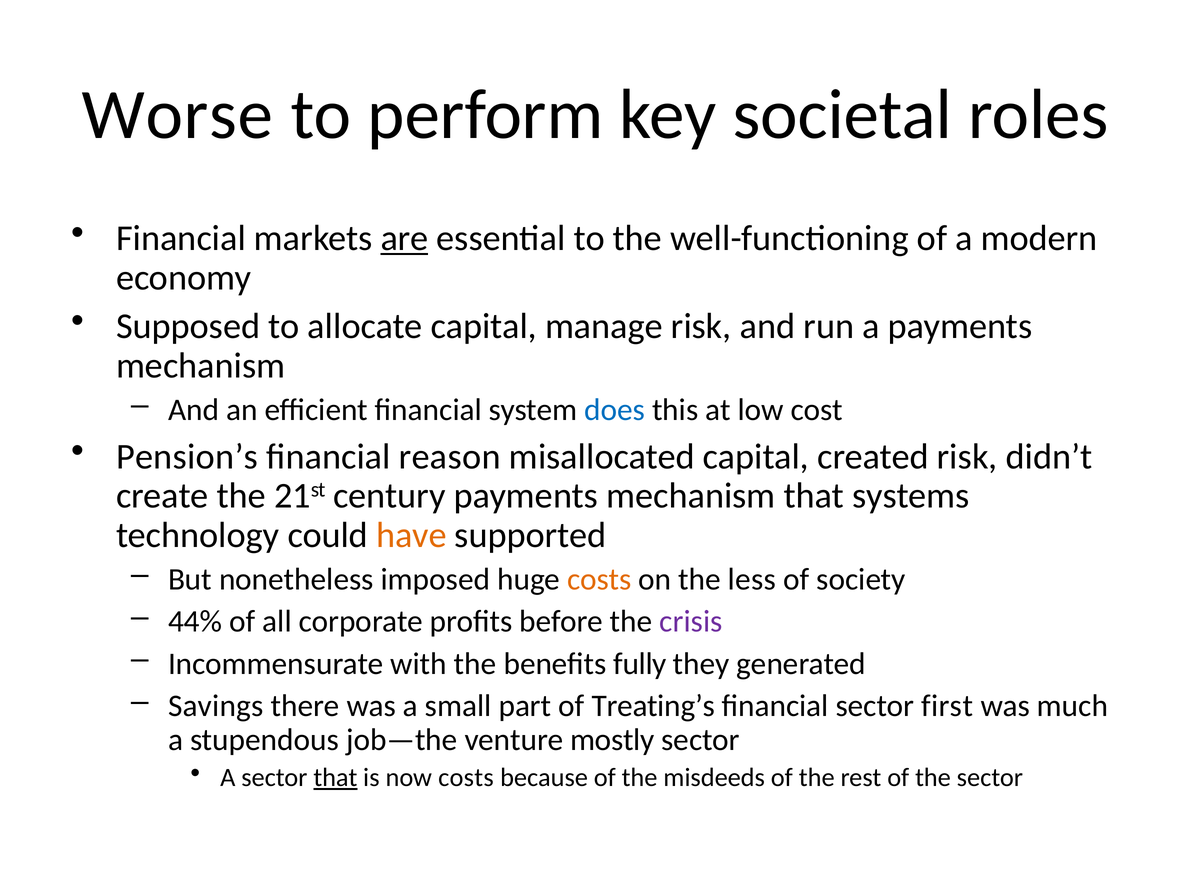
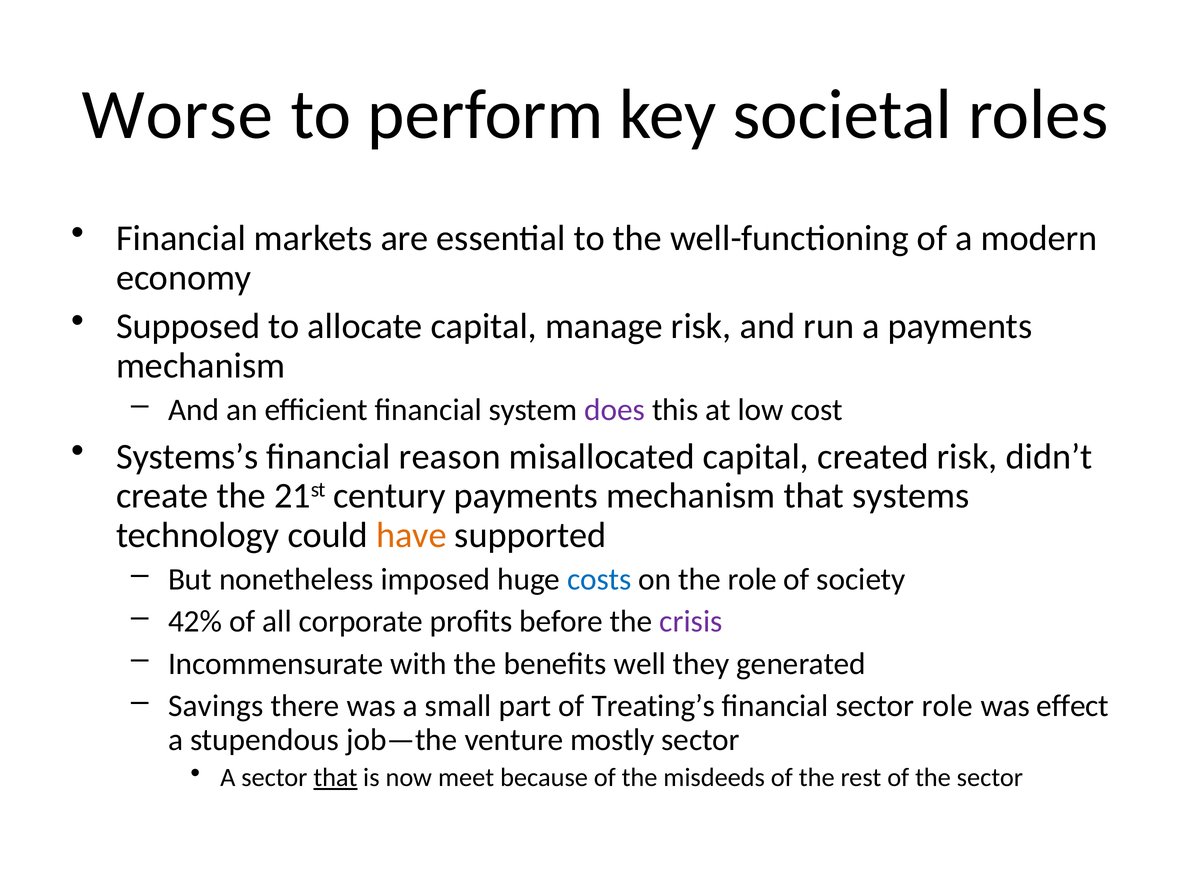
are underline: present -> none
does colour: blue -> purple
Pension’s: Pension’s -> Systems’s
costs at (599, 580) colour: orange -> blue
the less: less -> role
44%: 44% -> 42%
fully: fully -> well
sector first: first -> role
much: much -> effect
now costs: costs -> meet
